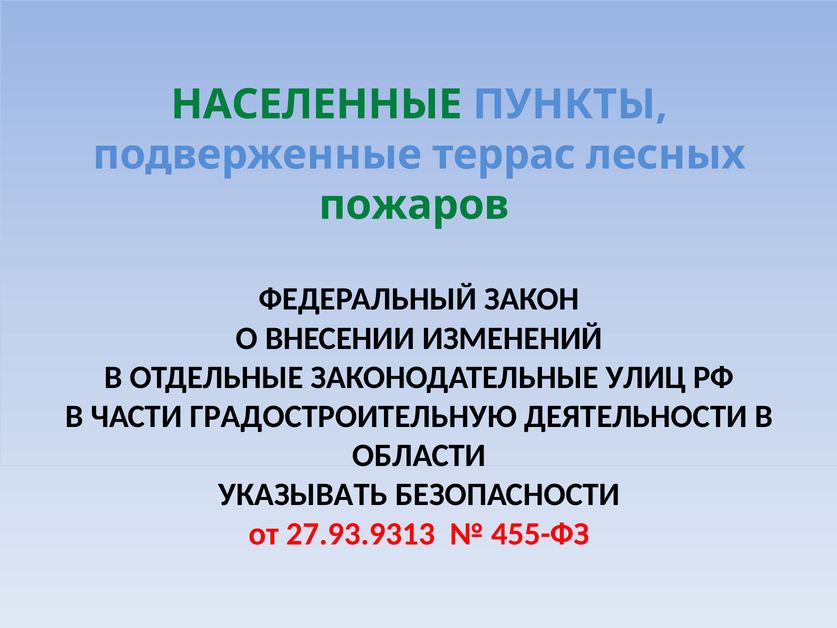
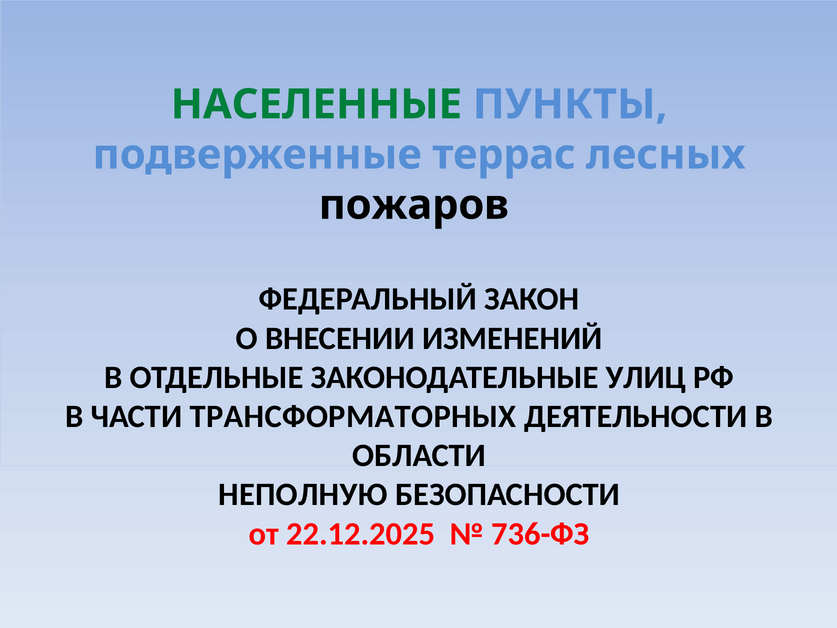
пожаров colour: green -> black
ГРАДОСТРОИТЕЛЬНУЮ: ГРАДОСТРОИТЕЛЬНУЮ -> ТРАНСФОРМАТОРНЫХ
УКАЗЫВАТЬ: УКАЗЫВАТЬ -> НЕПОЛНУЮ
27.93.9313: 27.93.9313 -> 22.12.2025
455-ФЗ: 455-ФЗ -> 736-ФЗ
